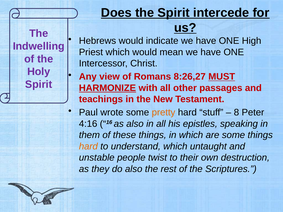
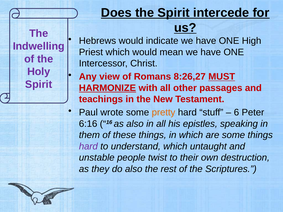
8: 8 -> 6
4:16: 4:16 -> 6:16
hard at (88, 147) colour: orange -> purple
